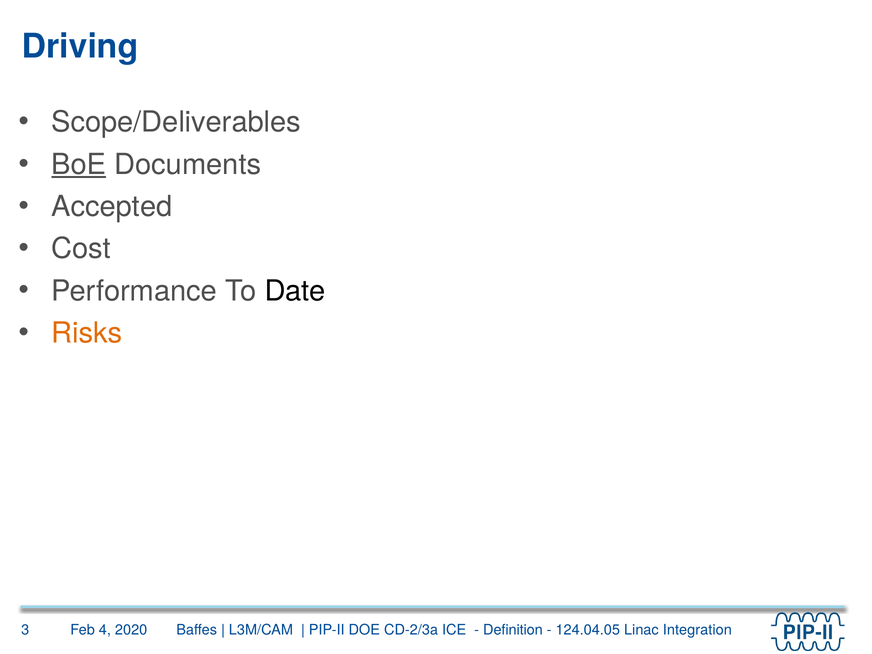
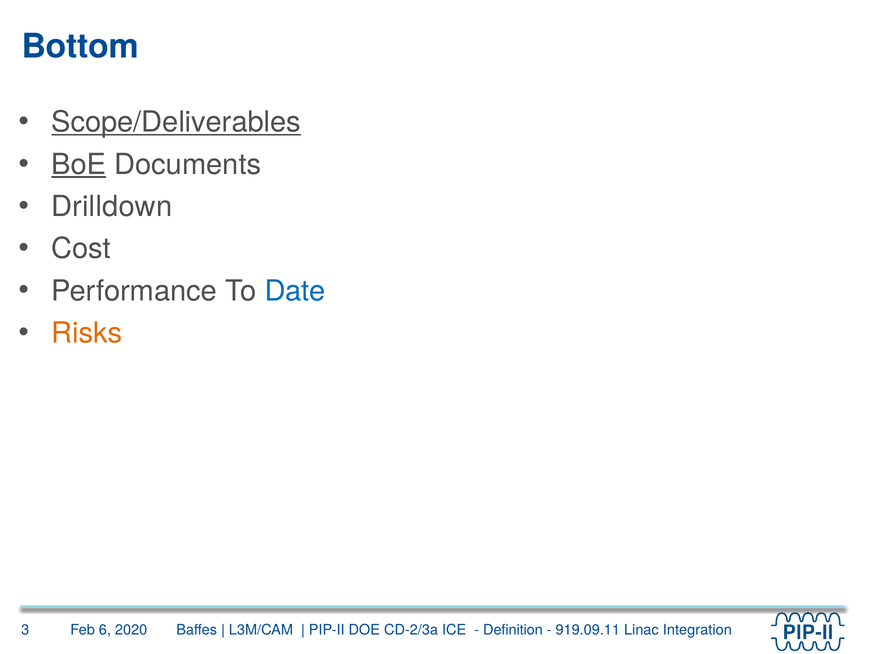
Driving: Driving -> Bottom
Scope/Deliverables underline: none -> present
Accepted: Accepted -> Drilldown
Date colour: black -> blue
4: 4 -> 6
124.04.05: 124.04.05 -> 919.09.11
